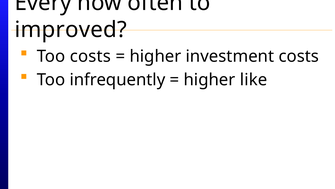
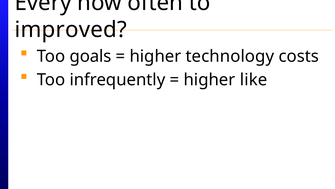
Too costs: costs -> goals
investment: investment -> technology
